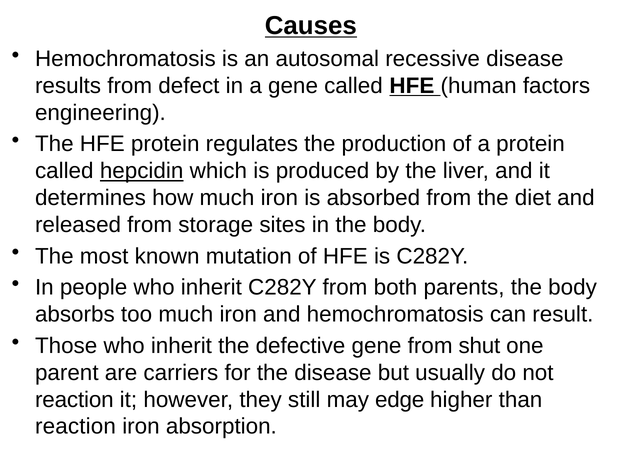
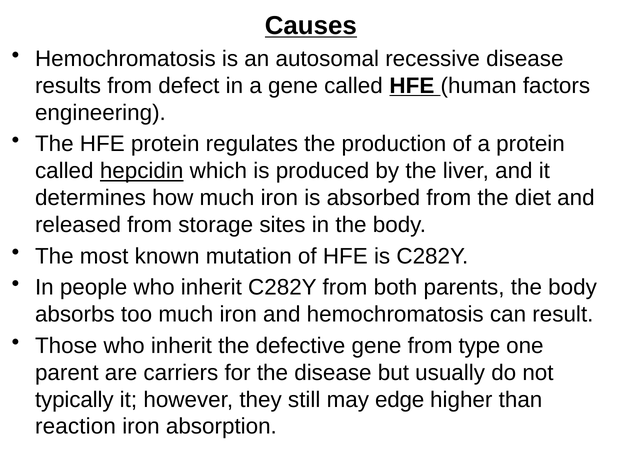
shut: shut -> type
reaction at (74, 399): reaction -> typically
